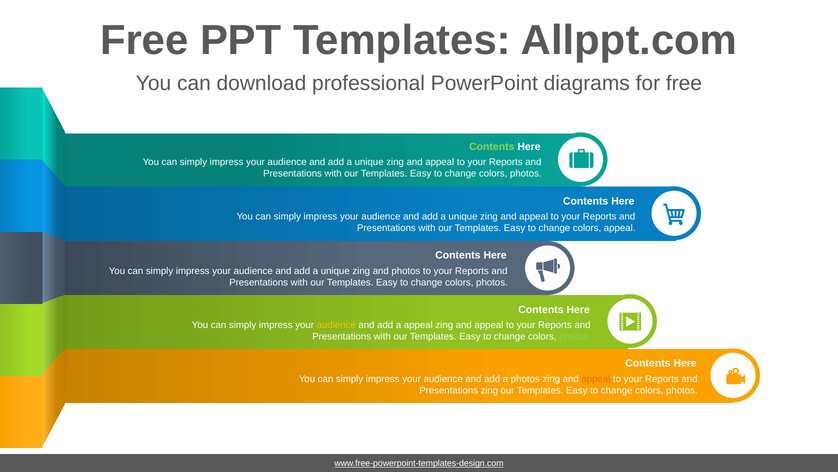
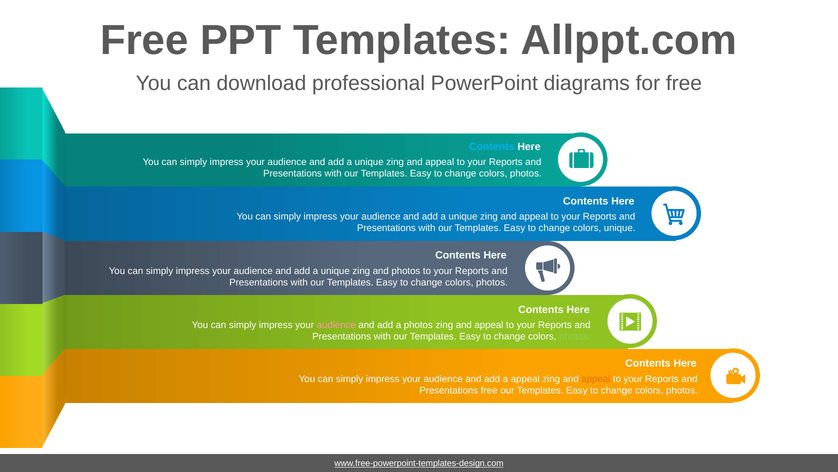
Contents at (492, 146) colour: light green -> light blue
colors appeal: appeal -> unique
audience at (336, 325) colour: yellow -> pink
a appeal: appeal -> photos
a photos: photos -> appeal
Presentations zing: zing -> free
